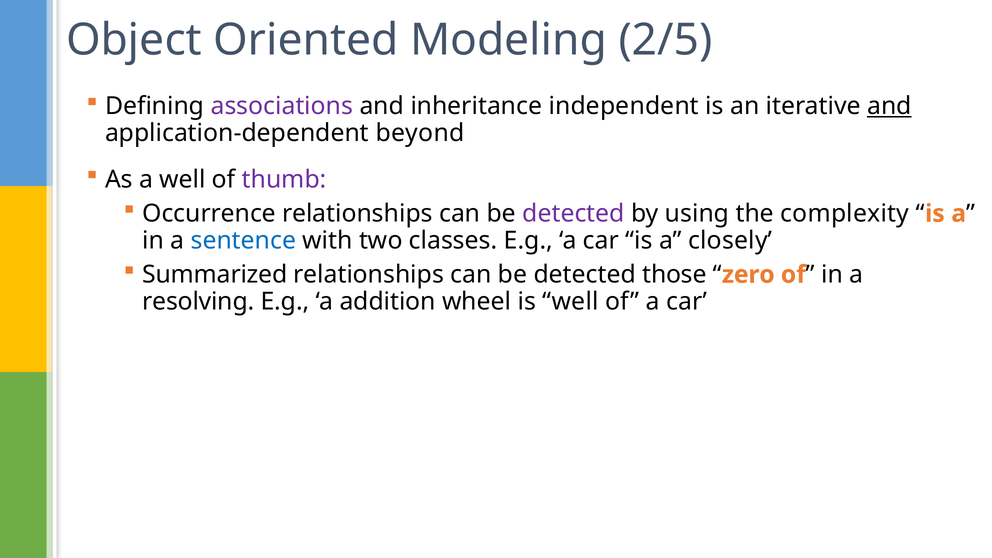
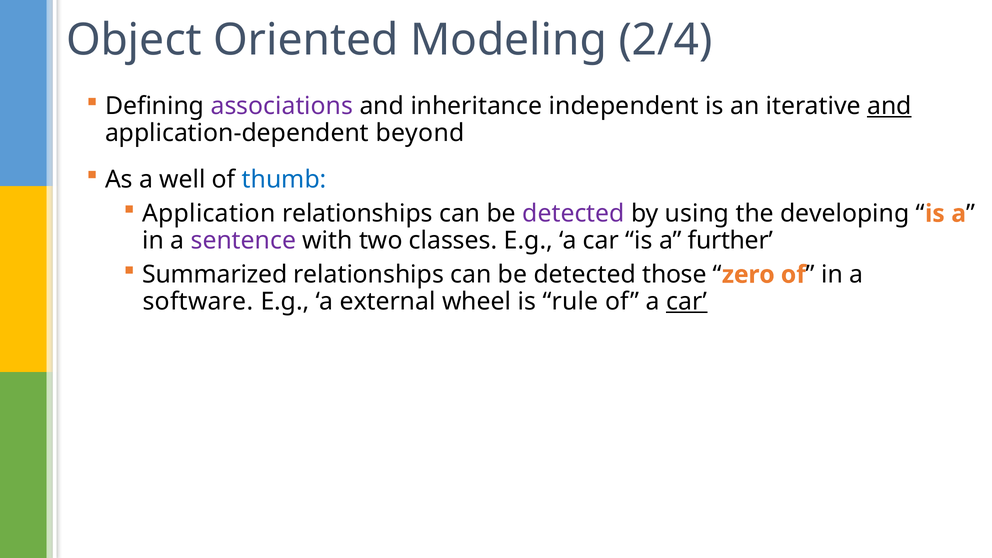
2/5: 2/5 -> 2/4
thumb colour: purple -> blue
Occurrence: Occurrence -> Application
complexity: complexity -> developing
sentence colour: blue -> purple
closely: closely -> further
resolving: resolving -> software
addition: addition -> external
is well: well -> rule
car at (687, 301) underline: none -> present
